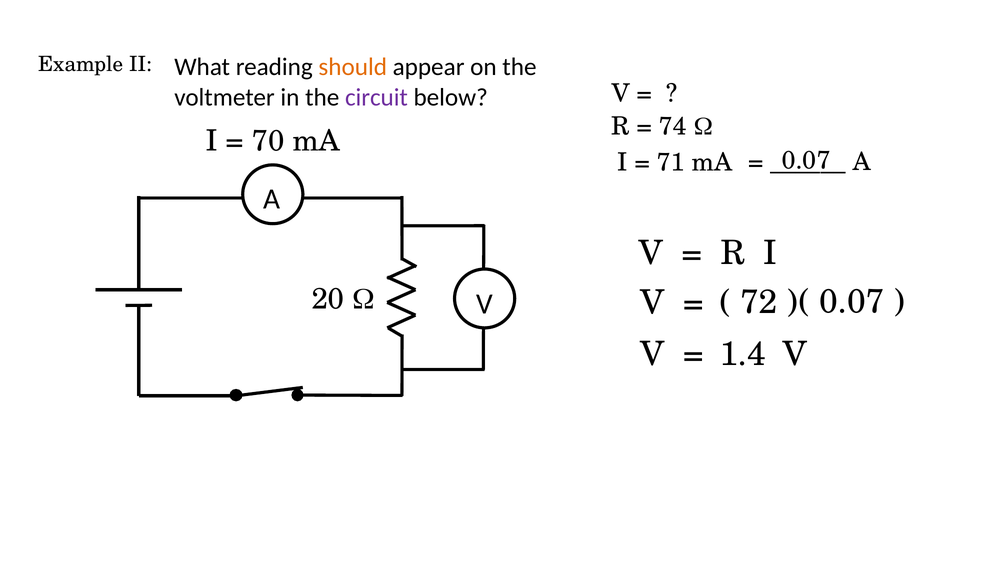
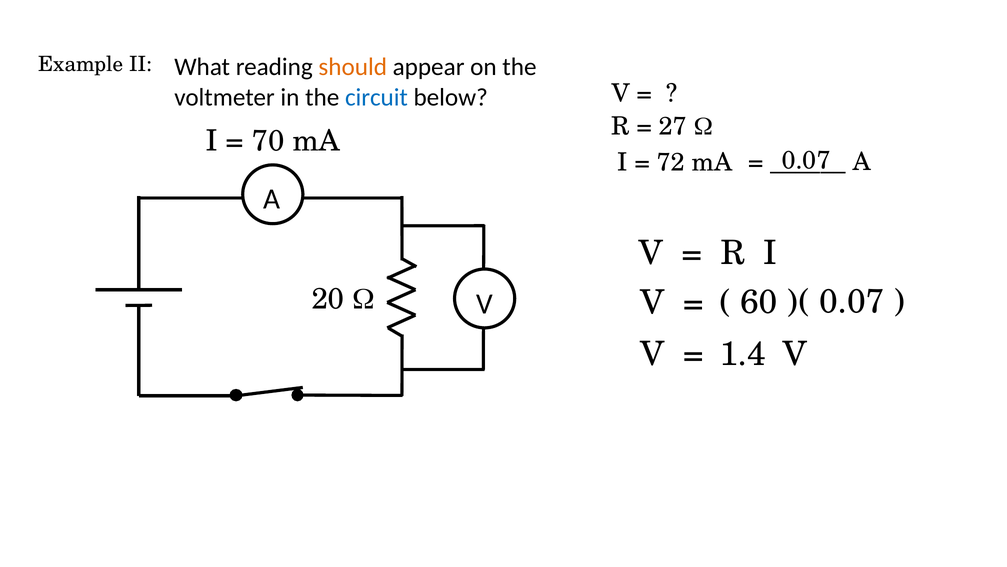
circuit colour: purple -> blue
74: 74 -> 27
71: 71 -> 72
72: 72 -> 60
